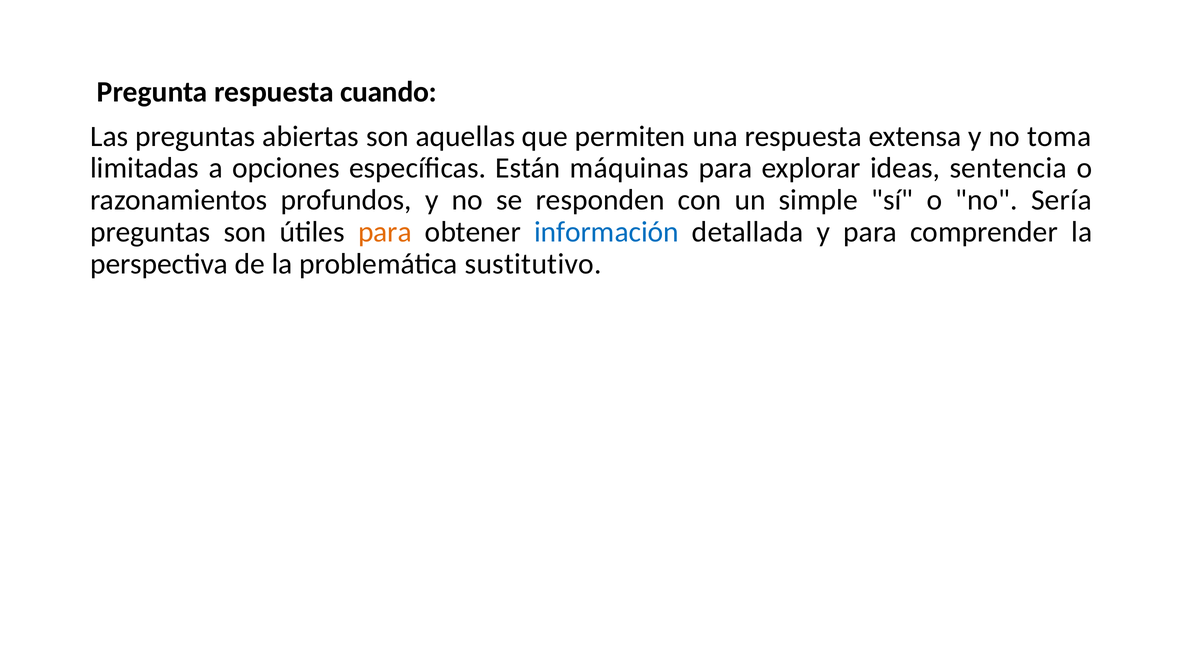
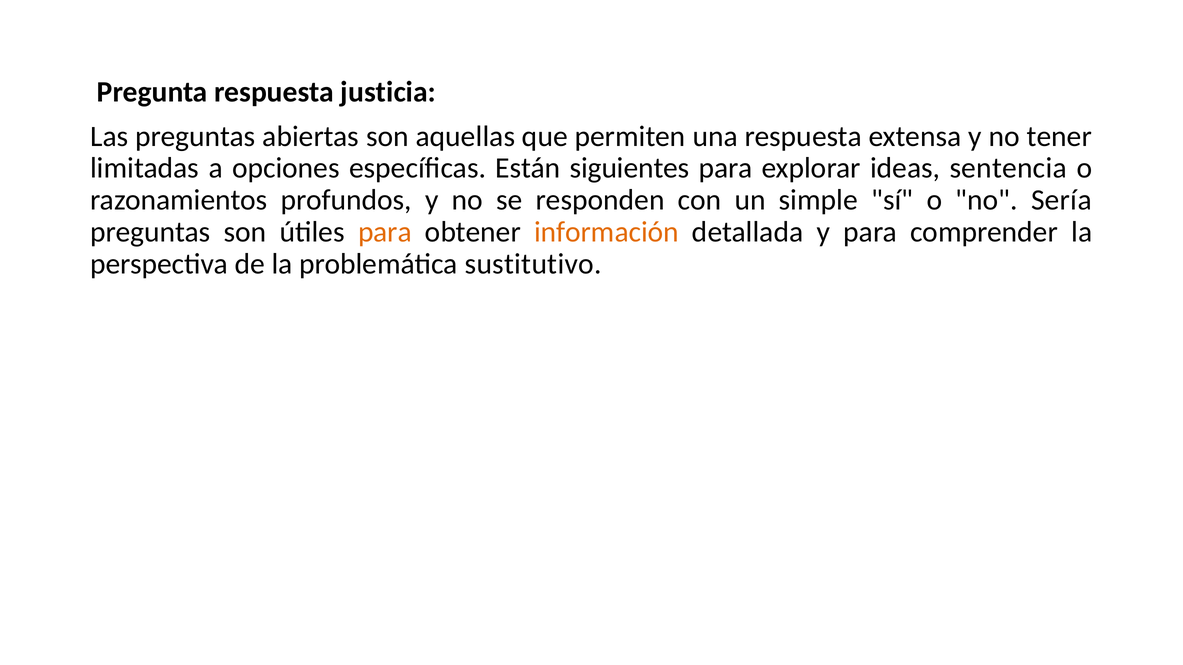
cuando: cuando -> justicia
toma: toma -> tener
máquinas: máquinas -> siguientes
información colour: blue -> orange
